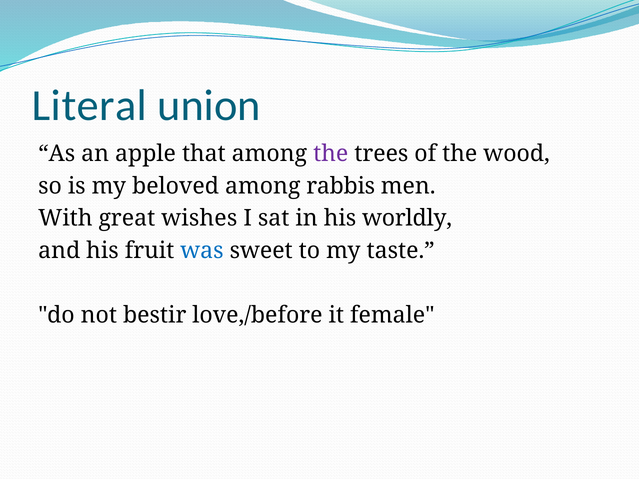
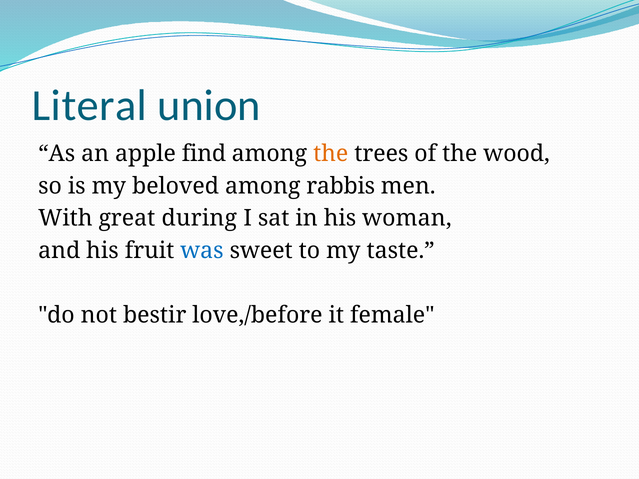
that: that -> find
the at (331, 154) colour: purple -> orange
wishes: wishes -> during
worldly: worldly -> woman
